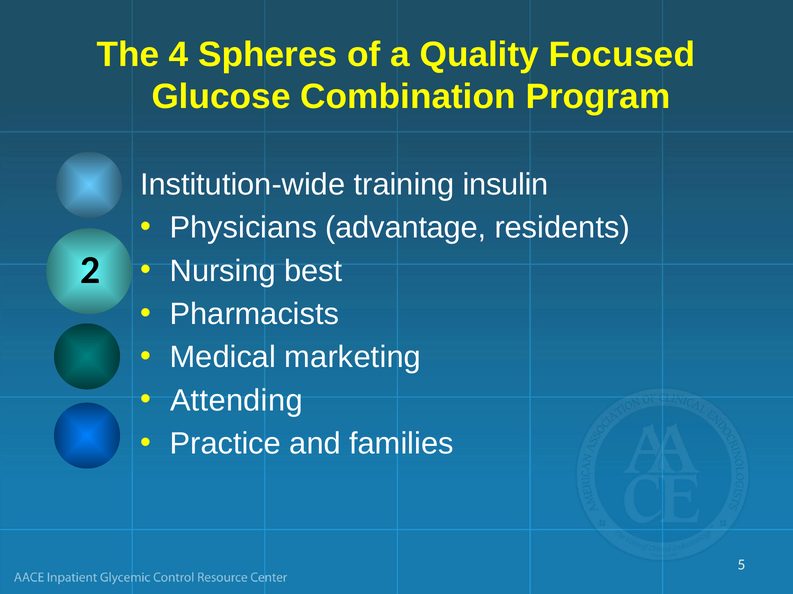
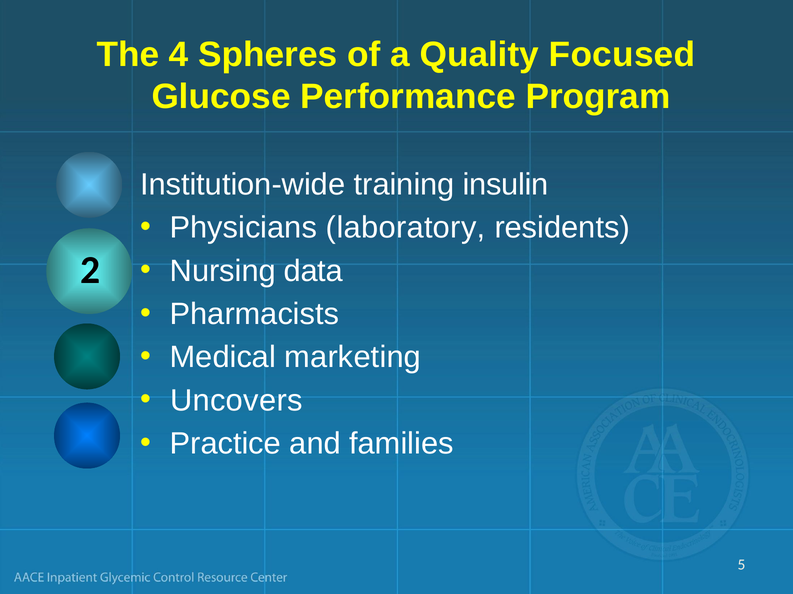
Combination: Combination -> Performance
advantage: advantage -> laboratory
best: best -> data
Attending: Attending -> Uncovers
